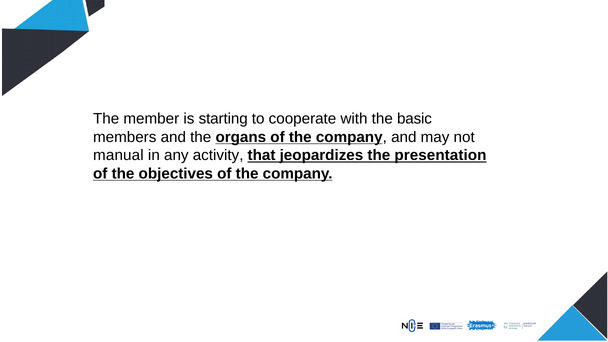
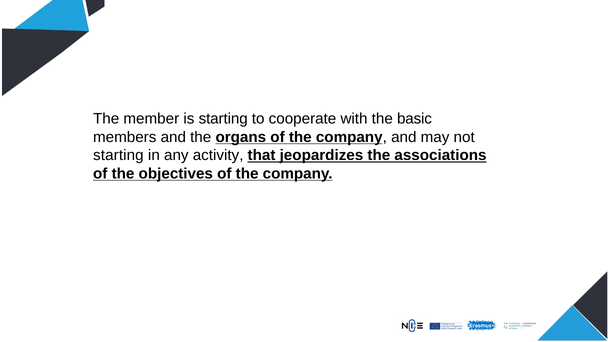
manual at (118, 155): manual -> starting
presentation: presentation -> associations
